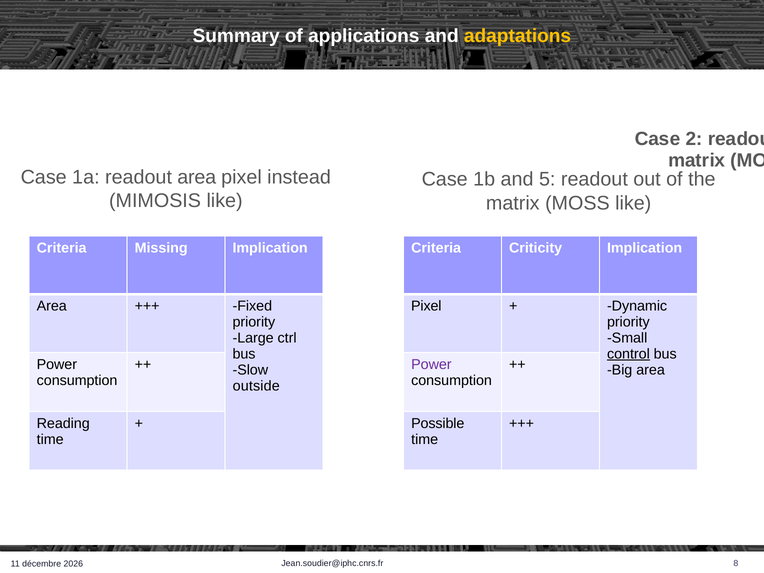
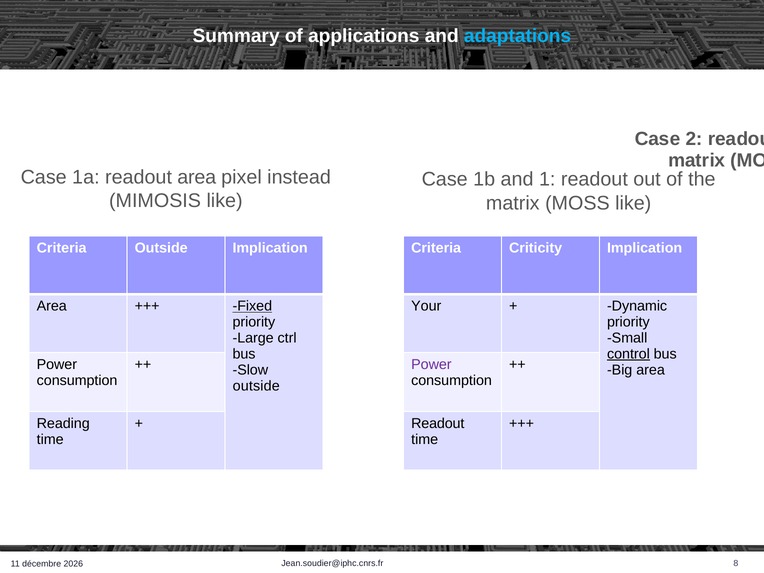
adaptations colour: yellow -> light blue
5: 5 -> 1
Criteria Missing: Missing -> Outside
Fixed underline: none -> present
Pixel at (426, 306): Pixel -> Your
Possible at (438, 423): Possible -> Readout
